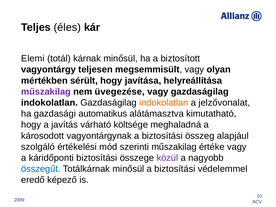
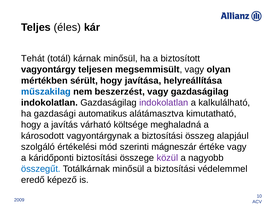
Elemi: Elemi -> Tehát
műszakilag at (46, 92) colour: purple -> blue
üvegezése: üvegezése -> beszerzést
indokolatlan at (164, 103) colour: orange -> purple
jelzővonalat: jelzővonalat -> kalkulálható
szerinti műszakilag: műszakilag -> mágneszár
